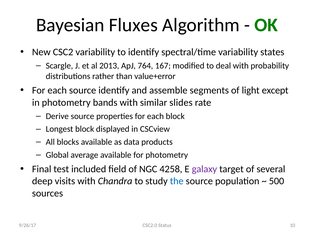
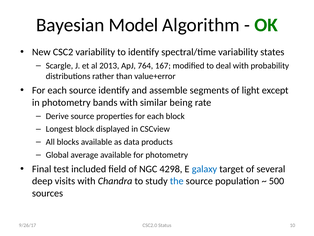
Fluxes: Fluxes -> Model
slides: slides -> being
4258: 4258 -> 4298
galaxy colour: purple -> blue
